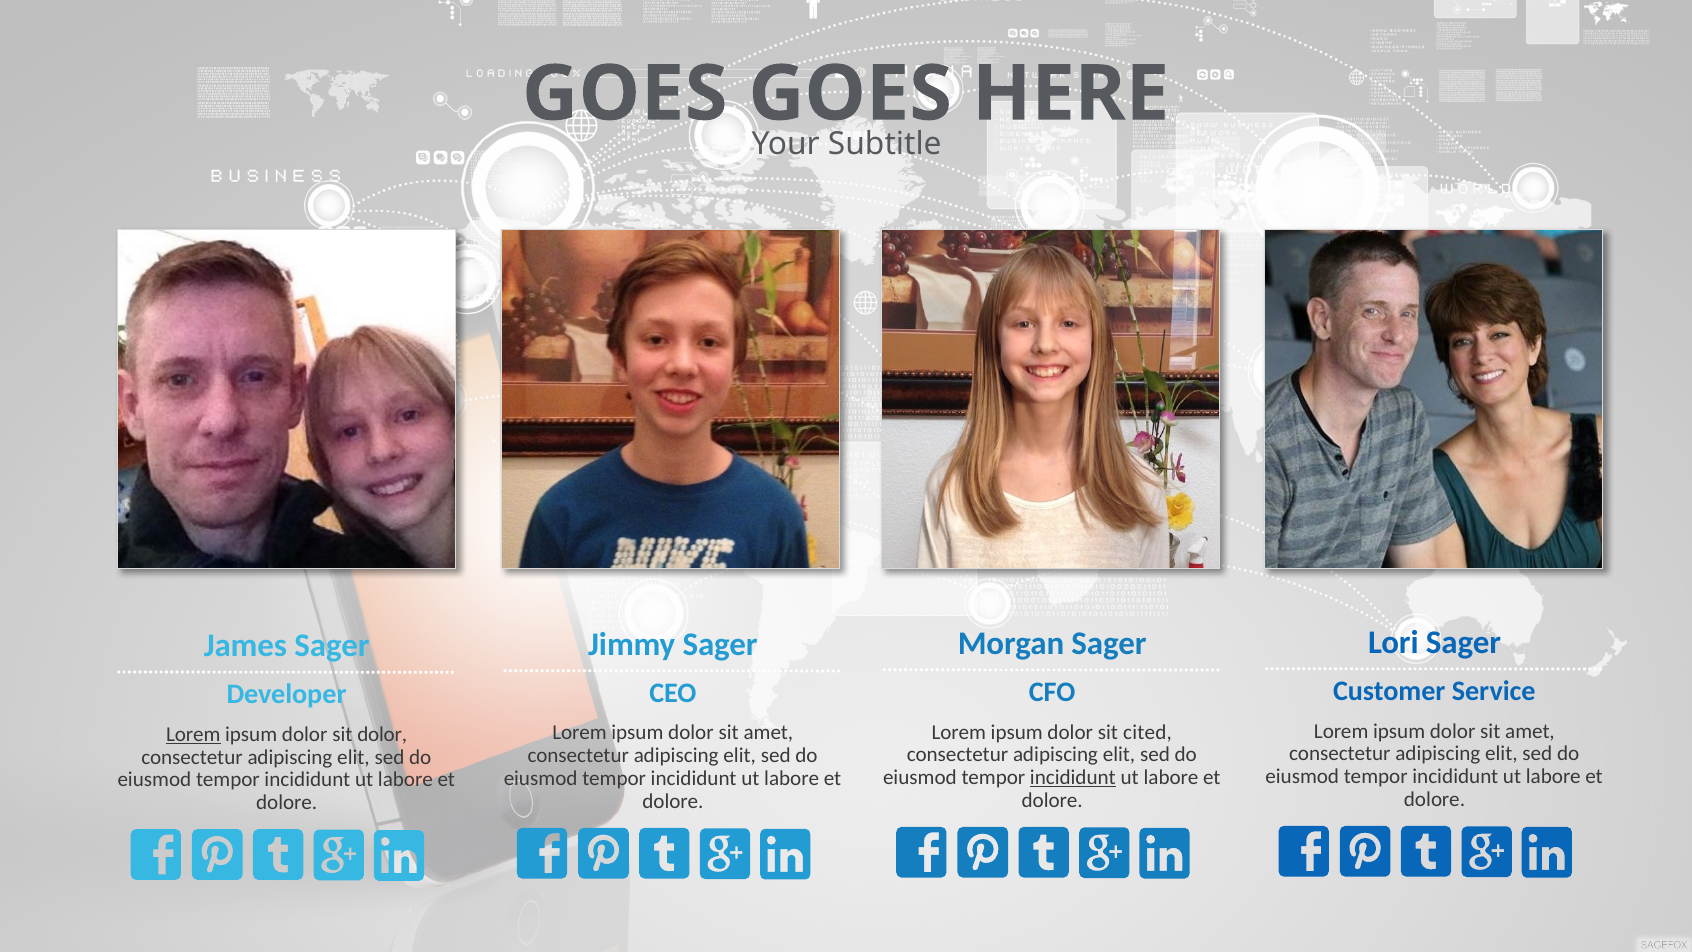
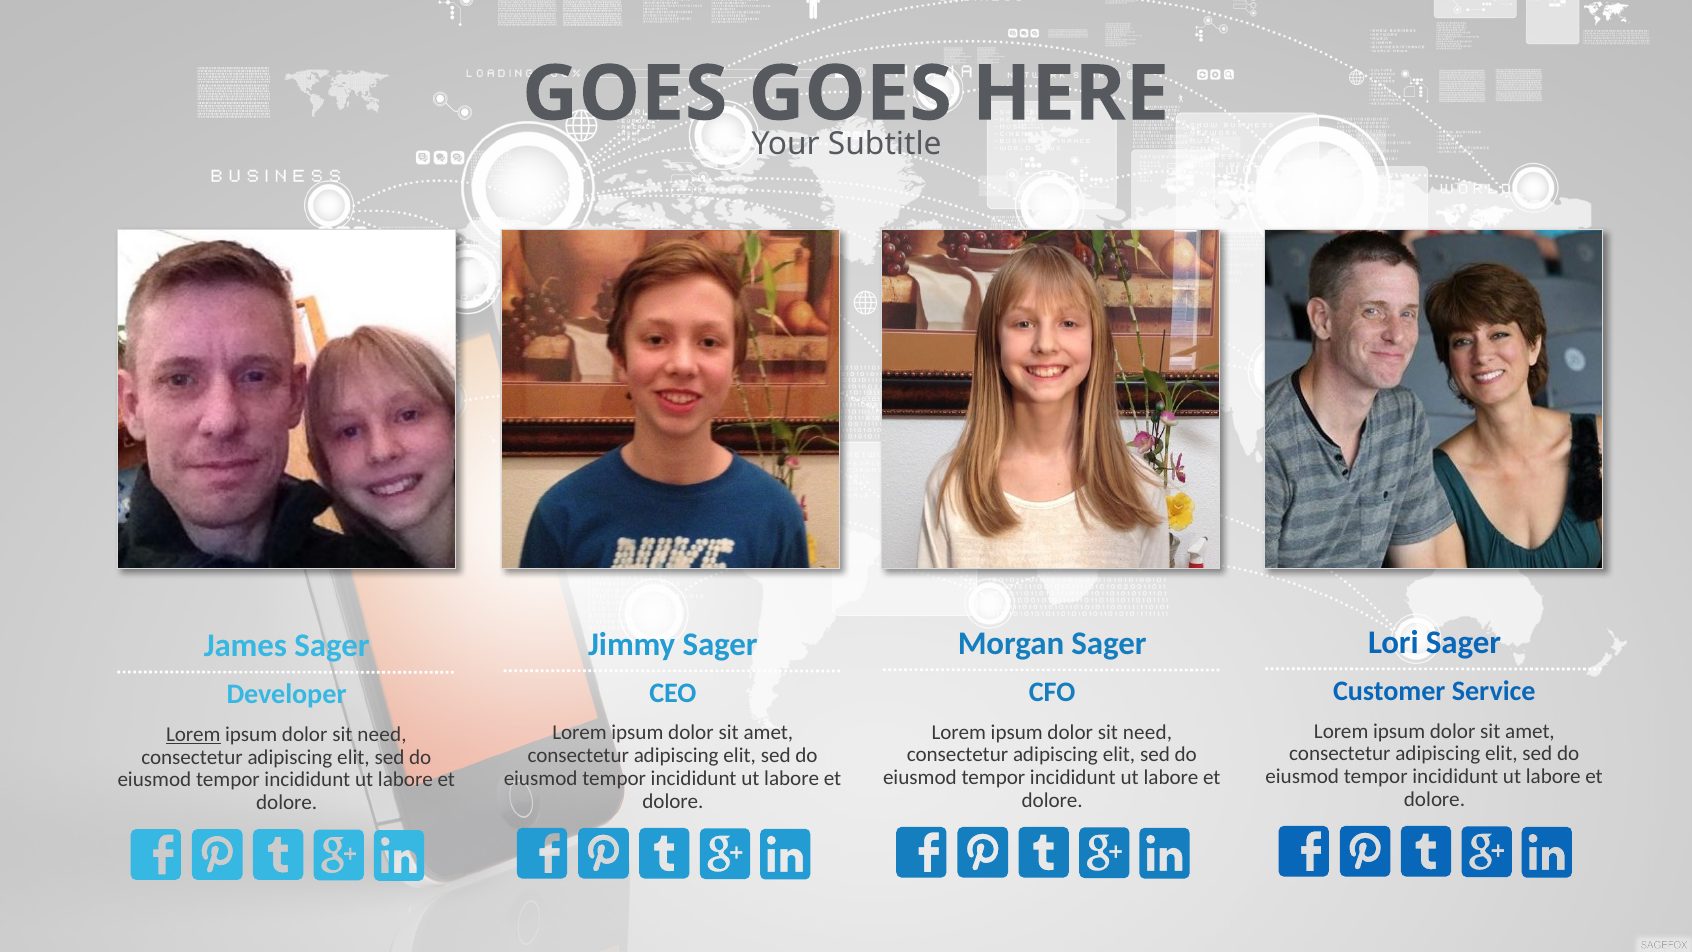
cited at (1147, 732): cited -> need
dolor at (382, 734): dolor -> need
incididunt at (1073, 777) underline: present -> none
